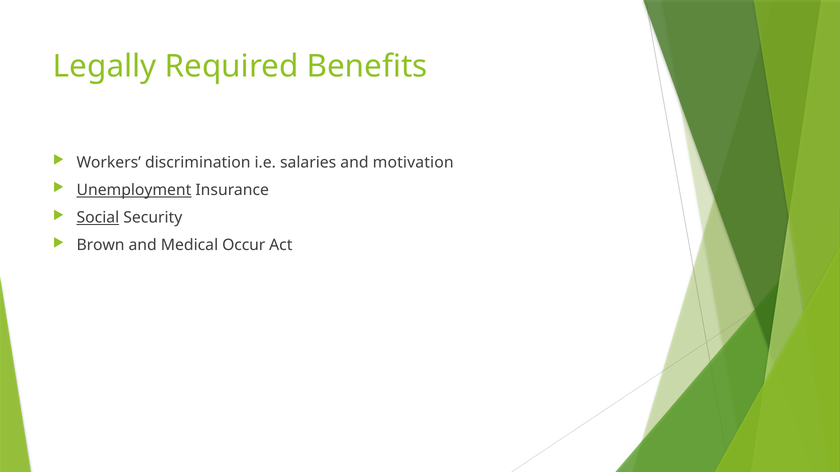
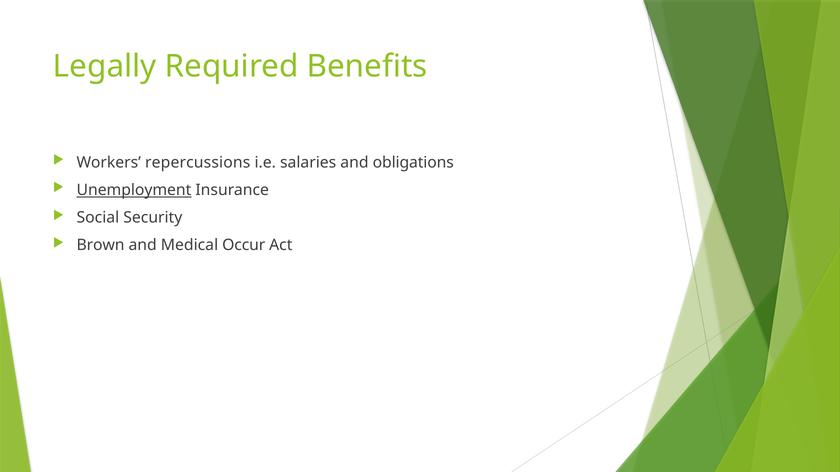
discrimination: discrimination -> repercussions
motivation: motivation -> obligations
Social underline: present -> none
